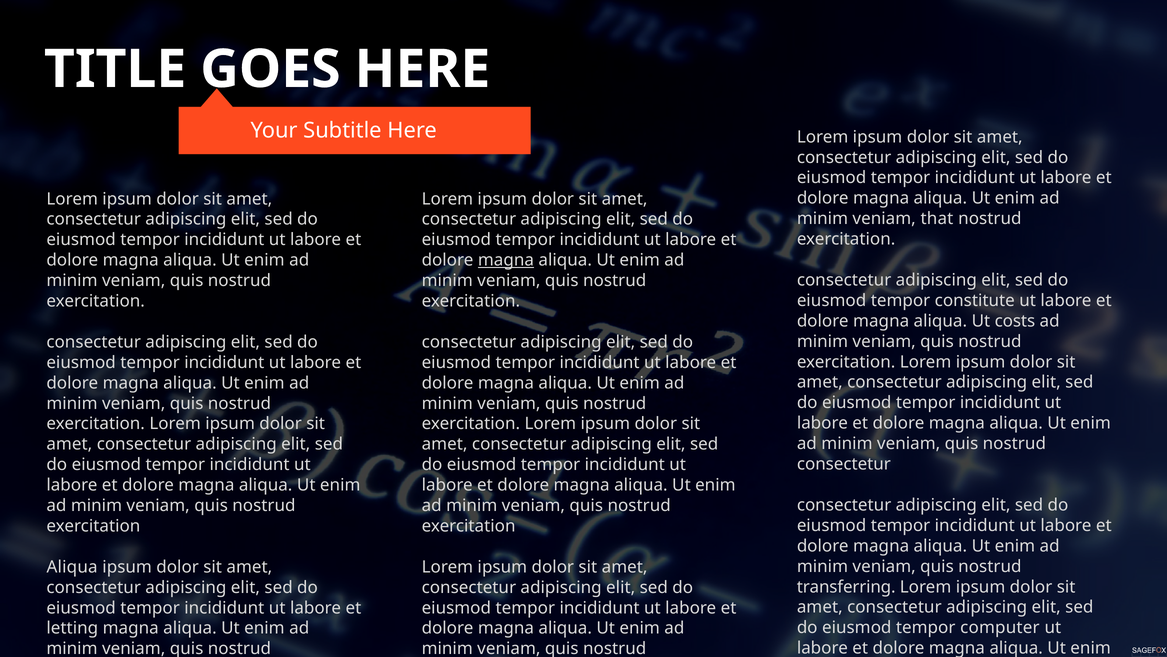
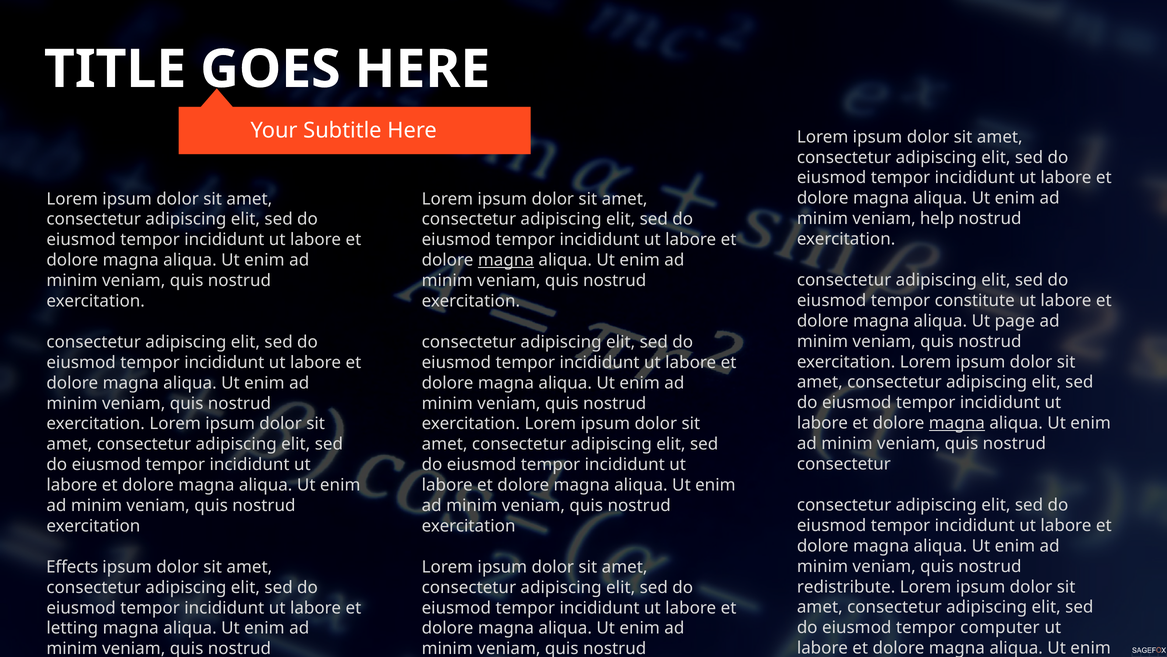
that: that -> help
costs: costs -> page
magna at (957, 423) underline: none -> present
Aliqua at (72, 567): Aliqua -> Effects
transferring: transferring -> redistribute
